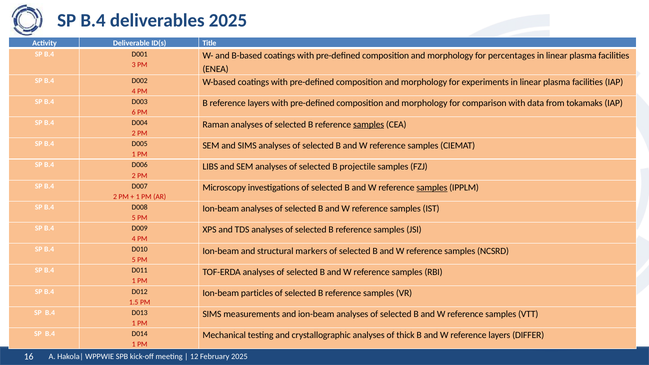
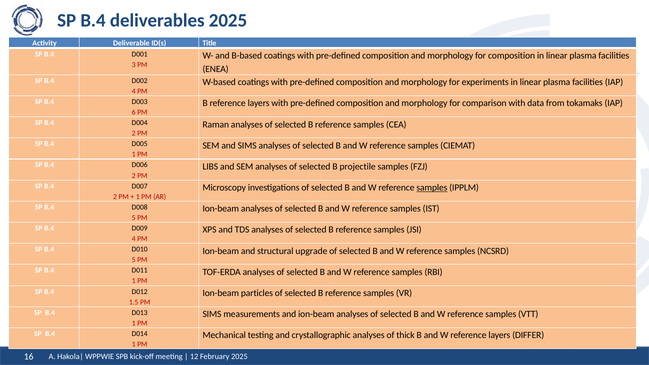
for percentages: percentages -> composition
samples at (369, 124) underline: present -> none
markers: markers -> upgrade
